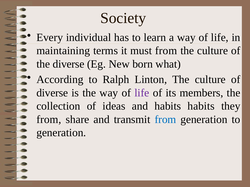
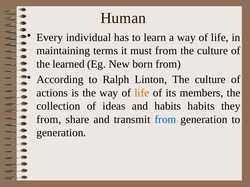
Society: Society -> Human
the diverse: diverse -> learned
born what: what -> from
diverse at (52, 93): diverse -> actions
life at (142, 93) colour: purple -> orange
